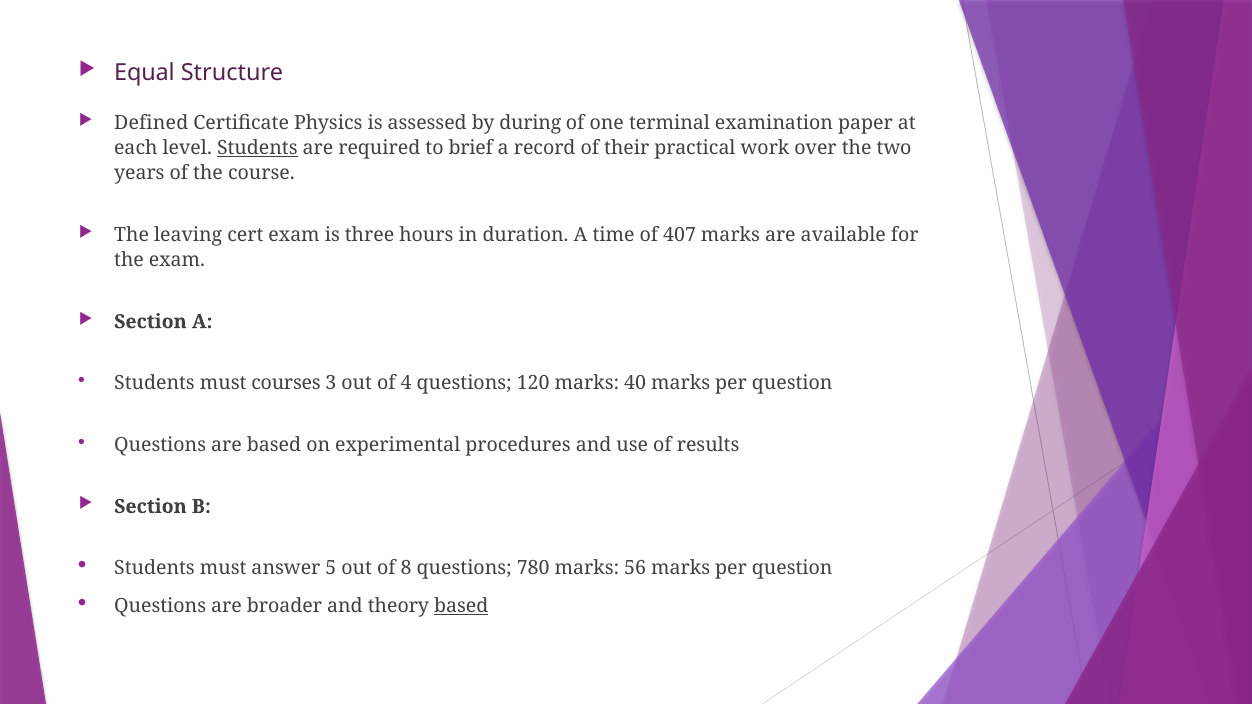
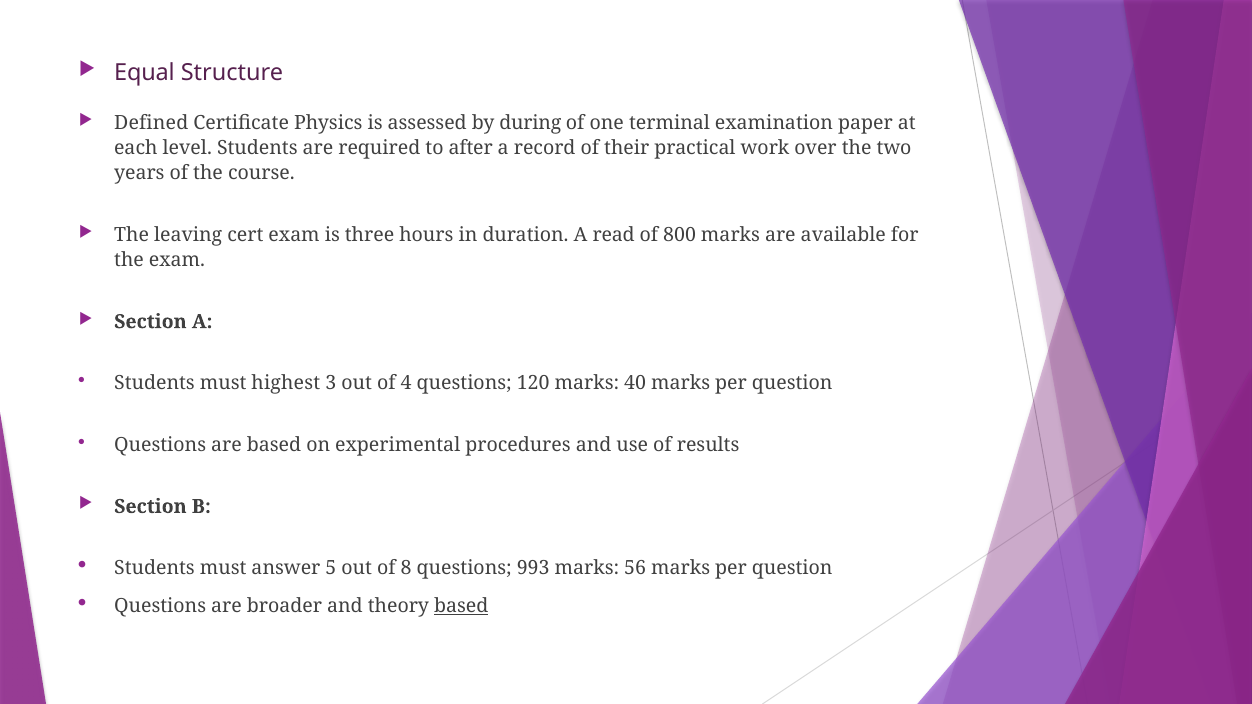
Students at (257, 148) underline: present -> none
brief: brief -> after
time: time -> read
407: 407 -> 800
courses: courses -> highest
780: 780 -> 993
